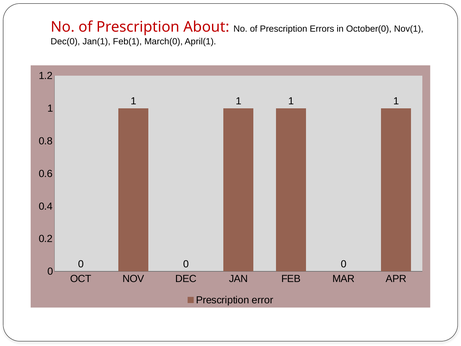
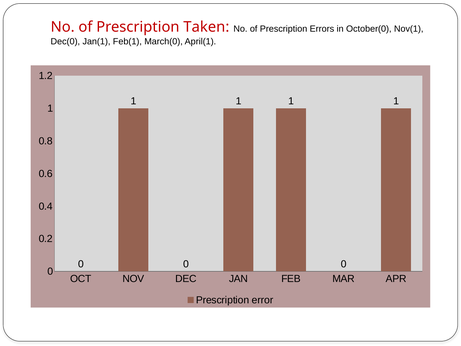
About: About -> Taken
